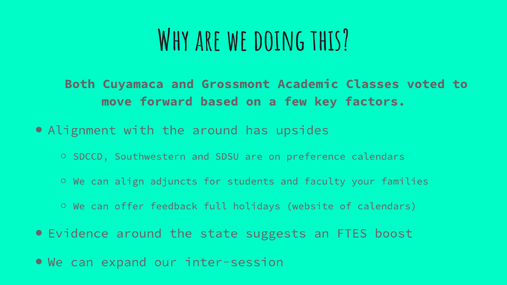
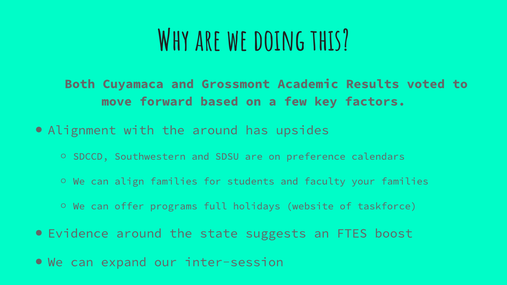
Classes: Classes -> Results
align adjuncts: adjuncts -> families
feedback: feedback -> programs
of calendars: calendars -> taskforce
